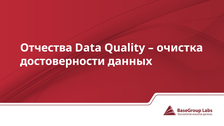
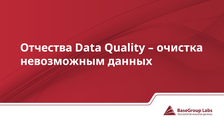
достоверности: достоверности -> невозможным
